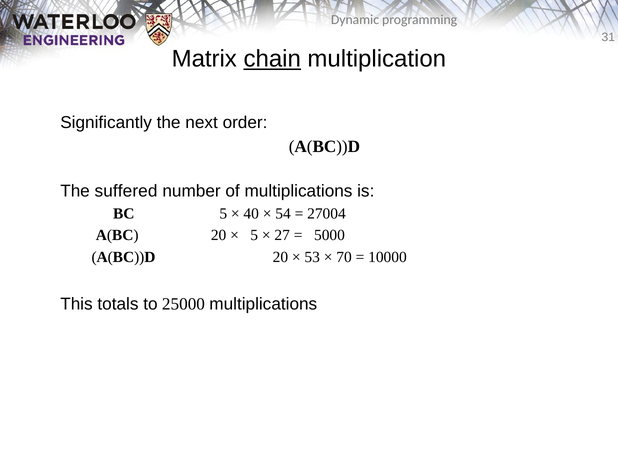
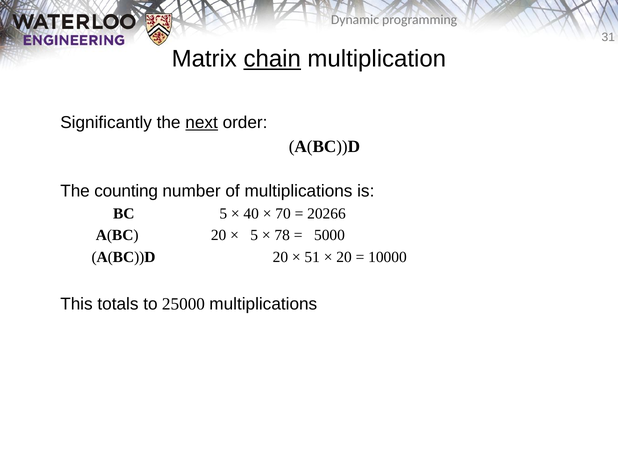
next underline: none -> present
suffered: suffered -> counting
54: 54 -> 70
27004: 27004 -> 20266
27: 27 -> 78
53: 53 -> 51
70 at (344, 257): 70 -> 20
